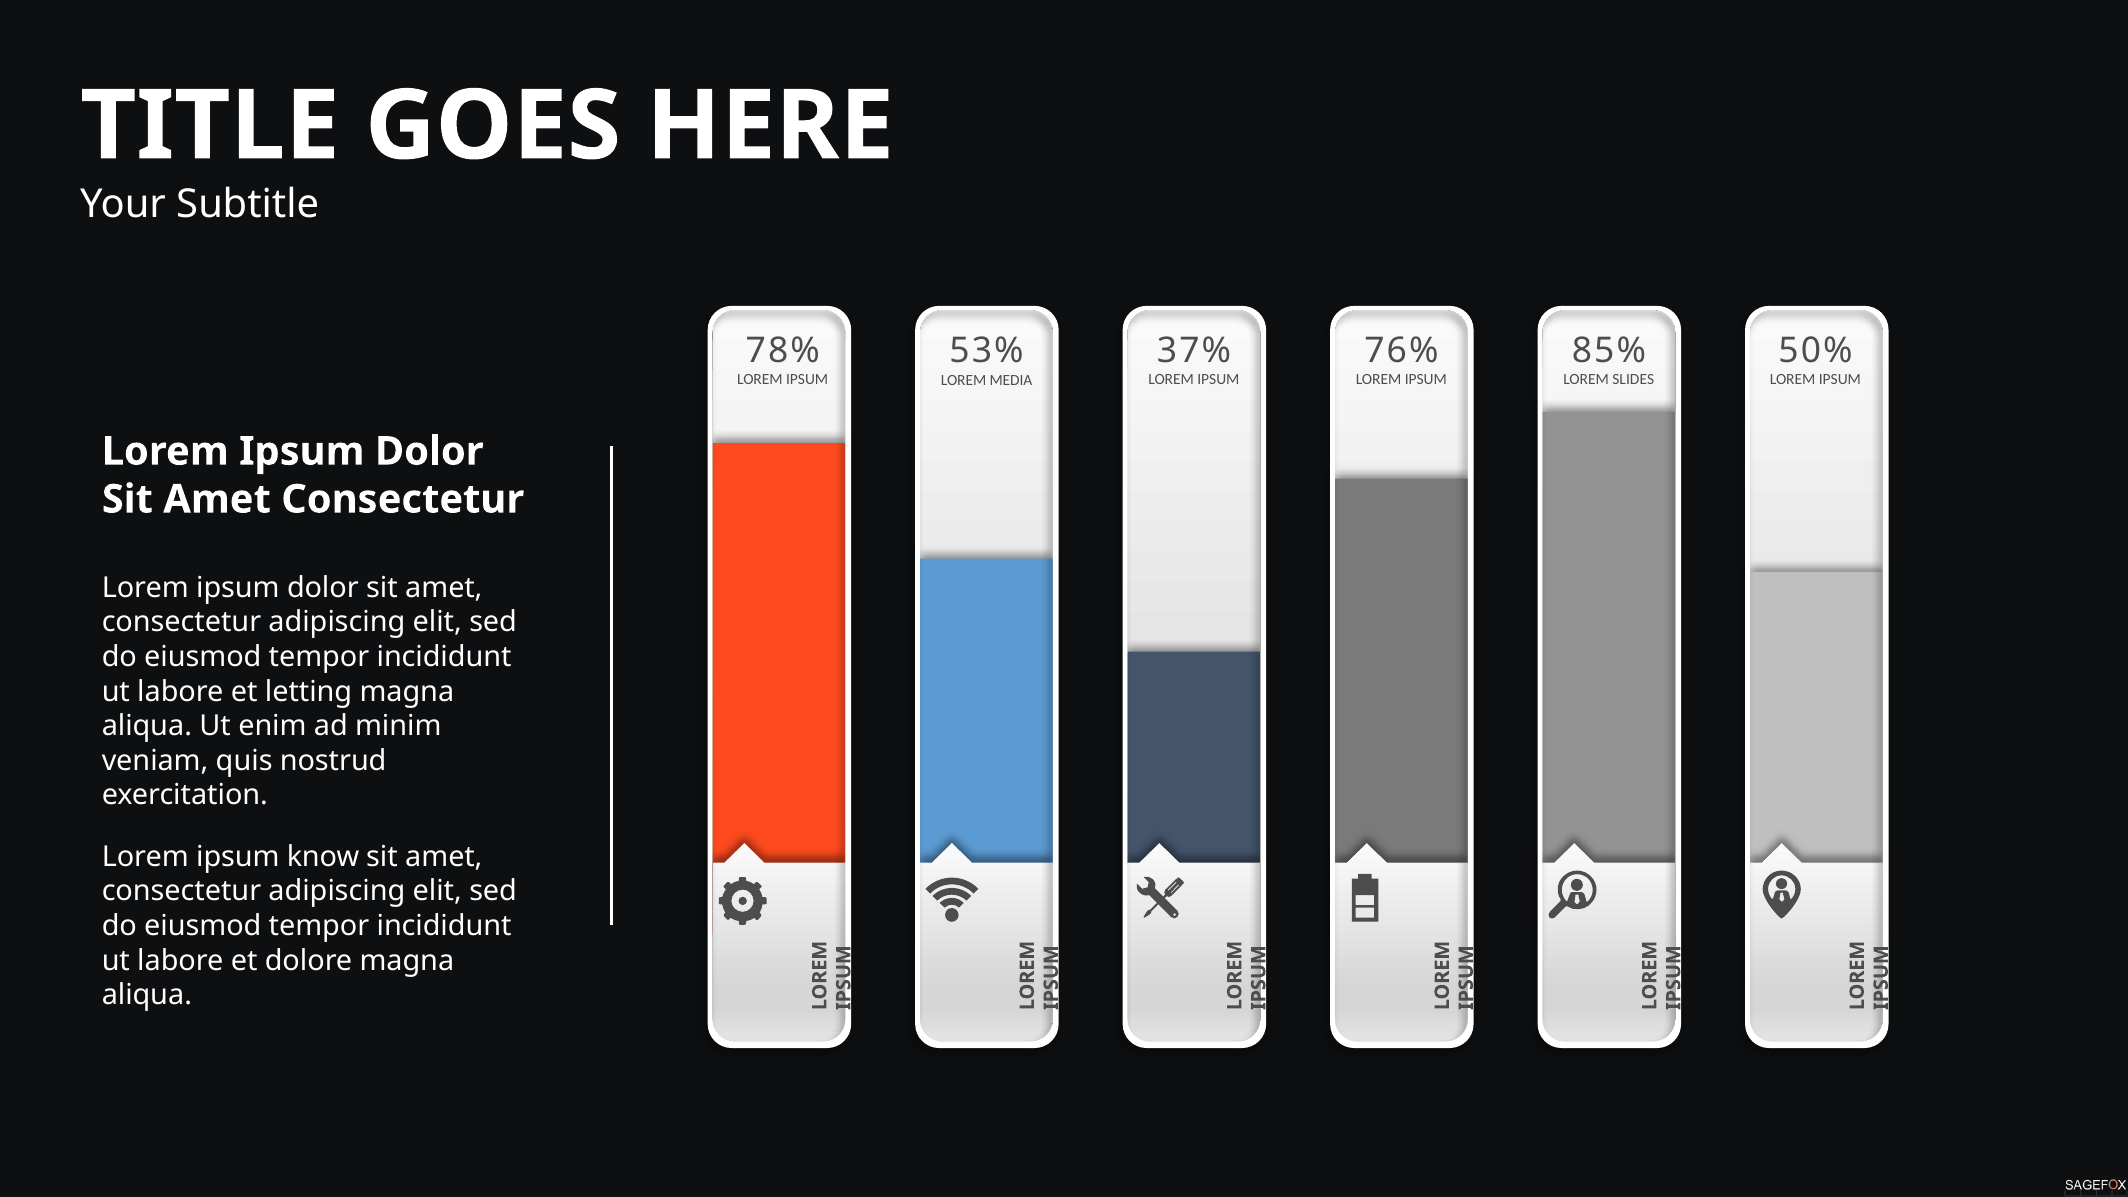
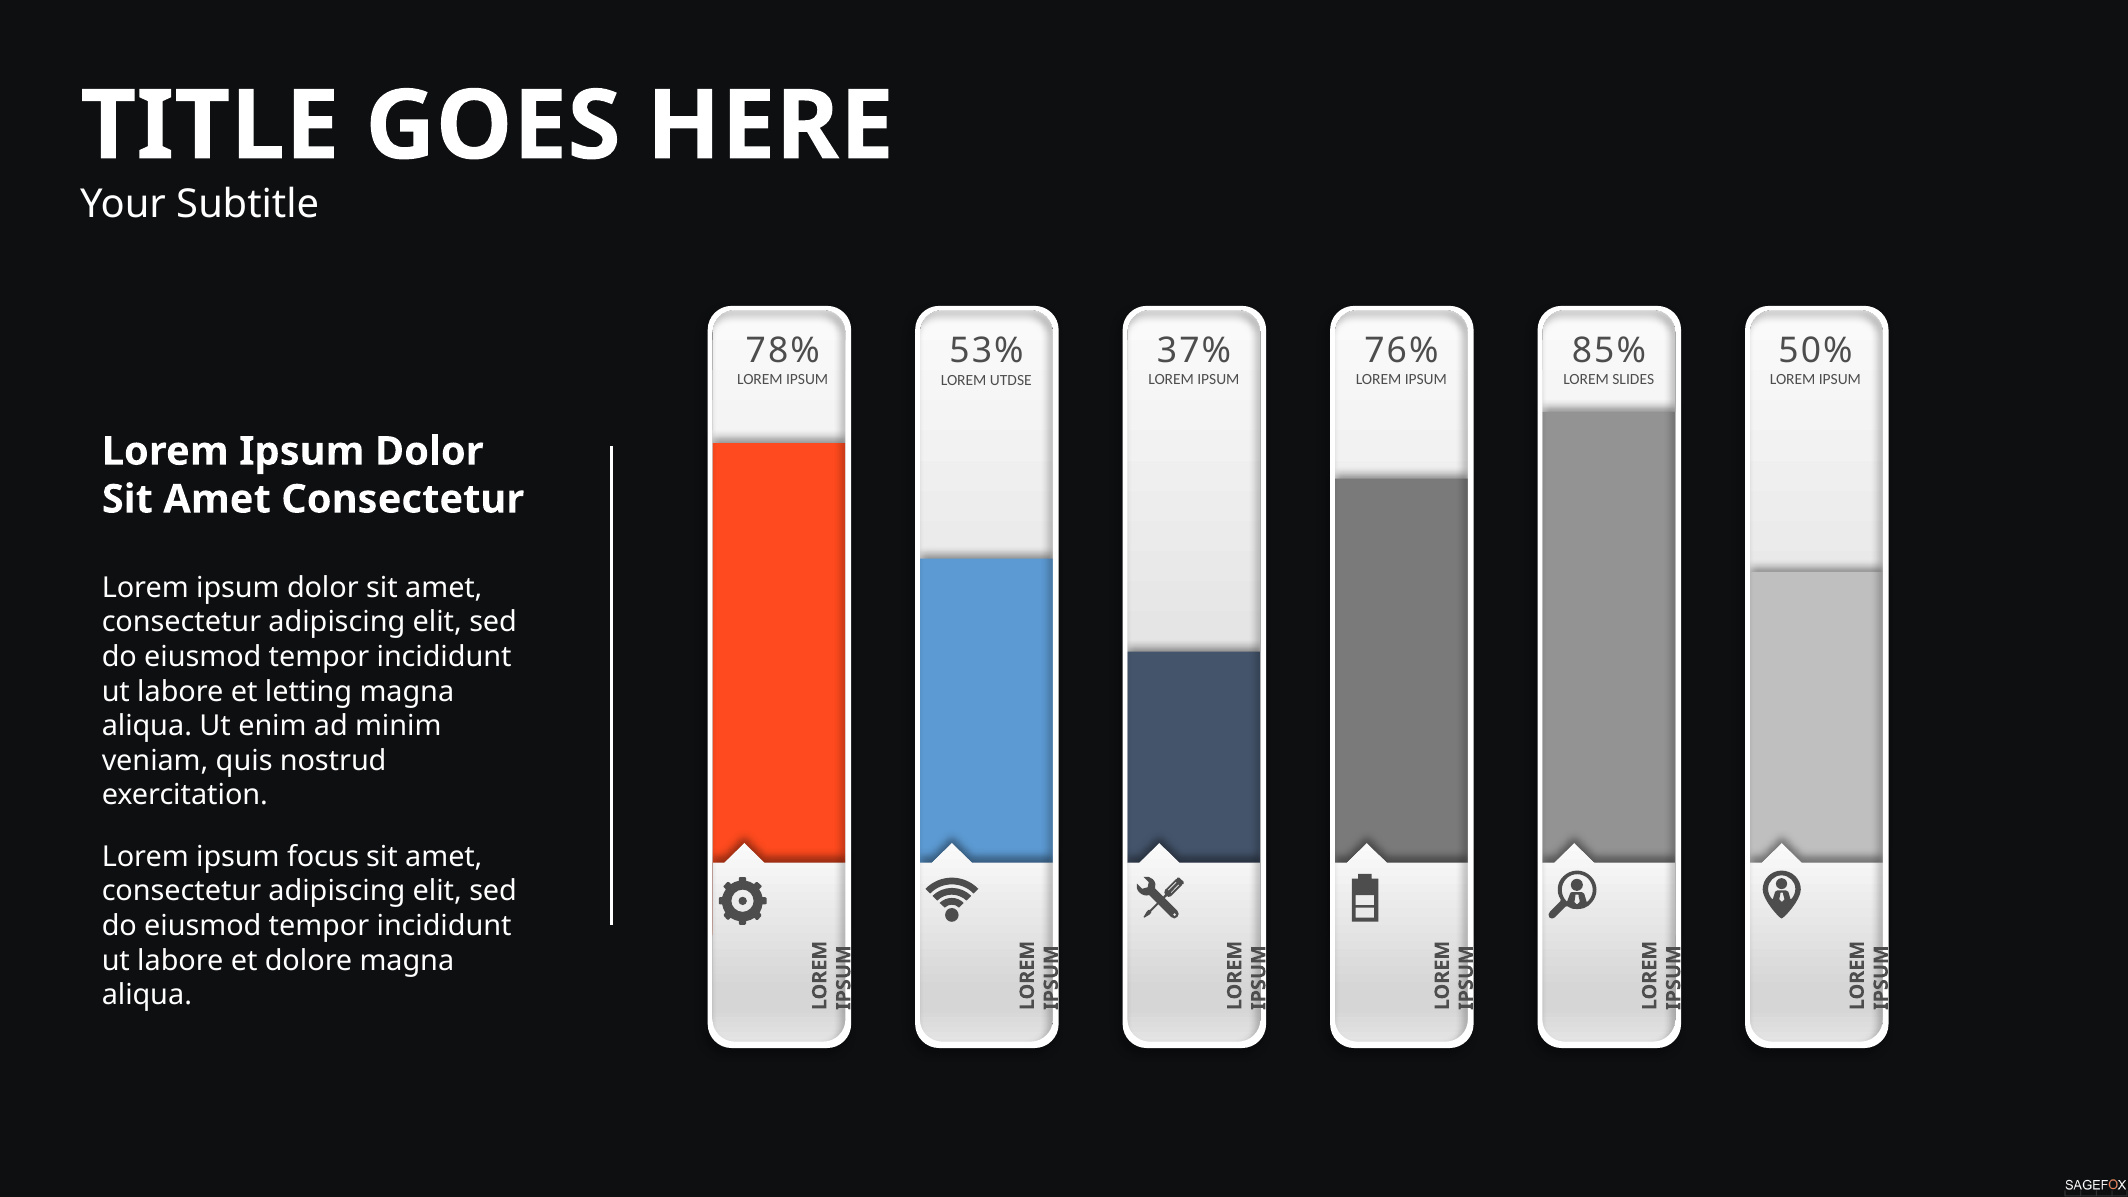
MEDIA: MEDIA -> UTDSE
know: know -> focus
